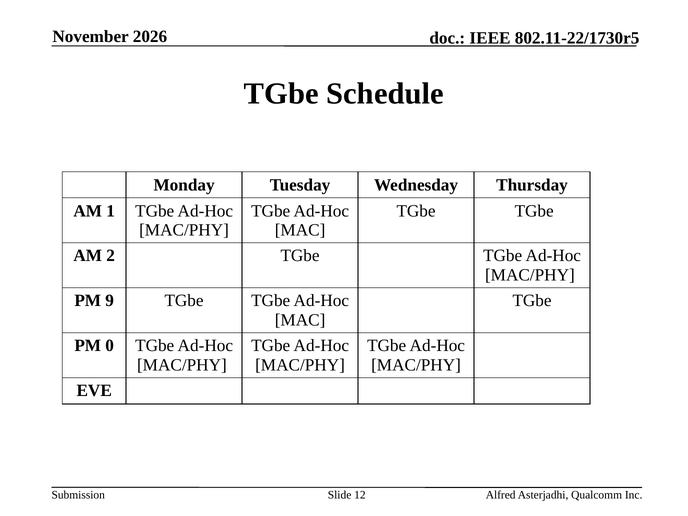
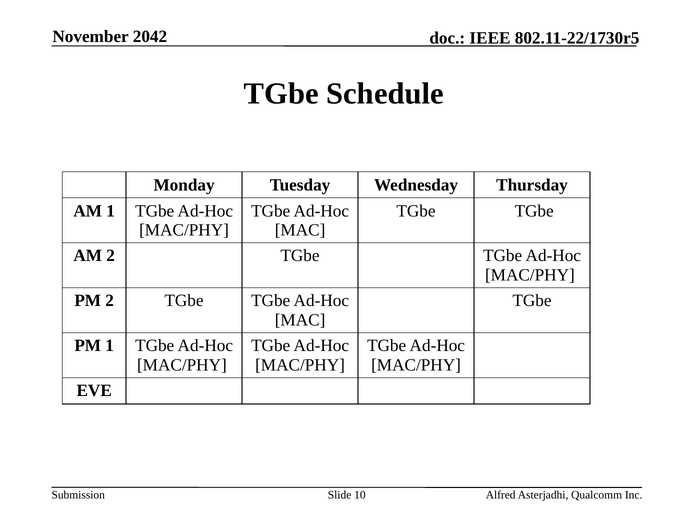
2026: 2026 -> 2042
PM 9: 9 -> 2
PM 0: 0 -> 1
12: 12 -> 10
